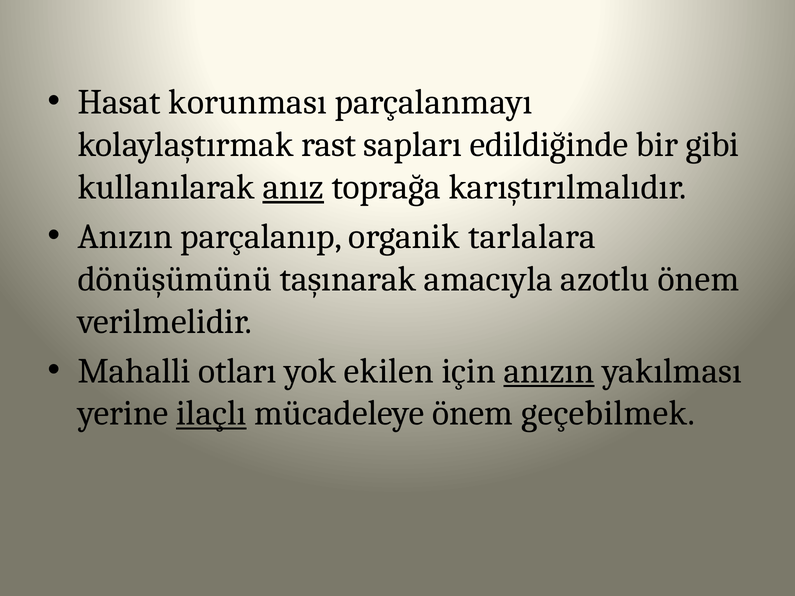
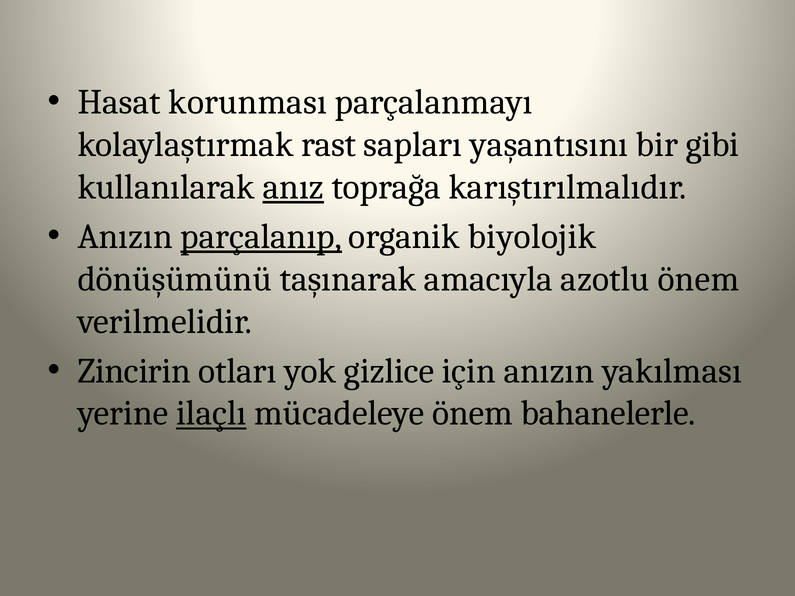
edildiğinde: edildiğinde -> yaşantısını
parçalanıp underline: none -> present
tarlalara: tarlalara -> biyolojik
Mahalli: Mahalli -> Zincirin
ekilen: ekilen -> gizlice
anızın at (549, 371) underline: present -> none
geçebilmek: geçebilmek -> bahanelerle
